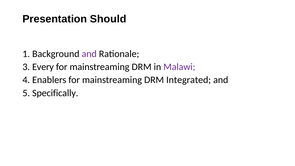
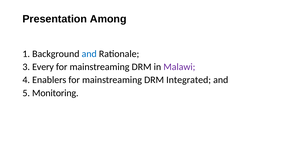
Should: Should -> Among
and at (89, 54) colour: purple -> blue
Specifically: Specifically -> Monitoring
